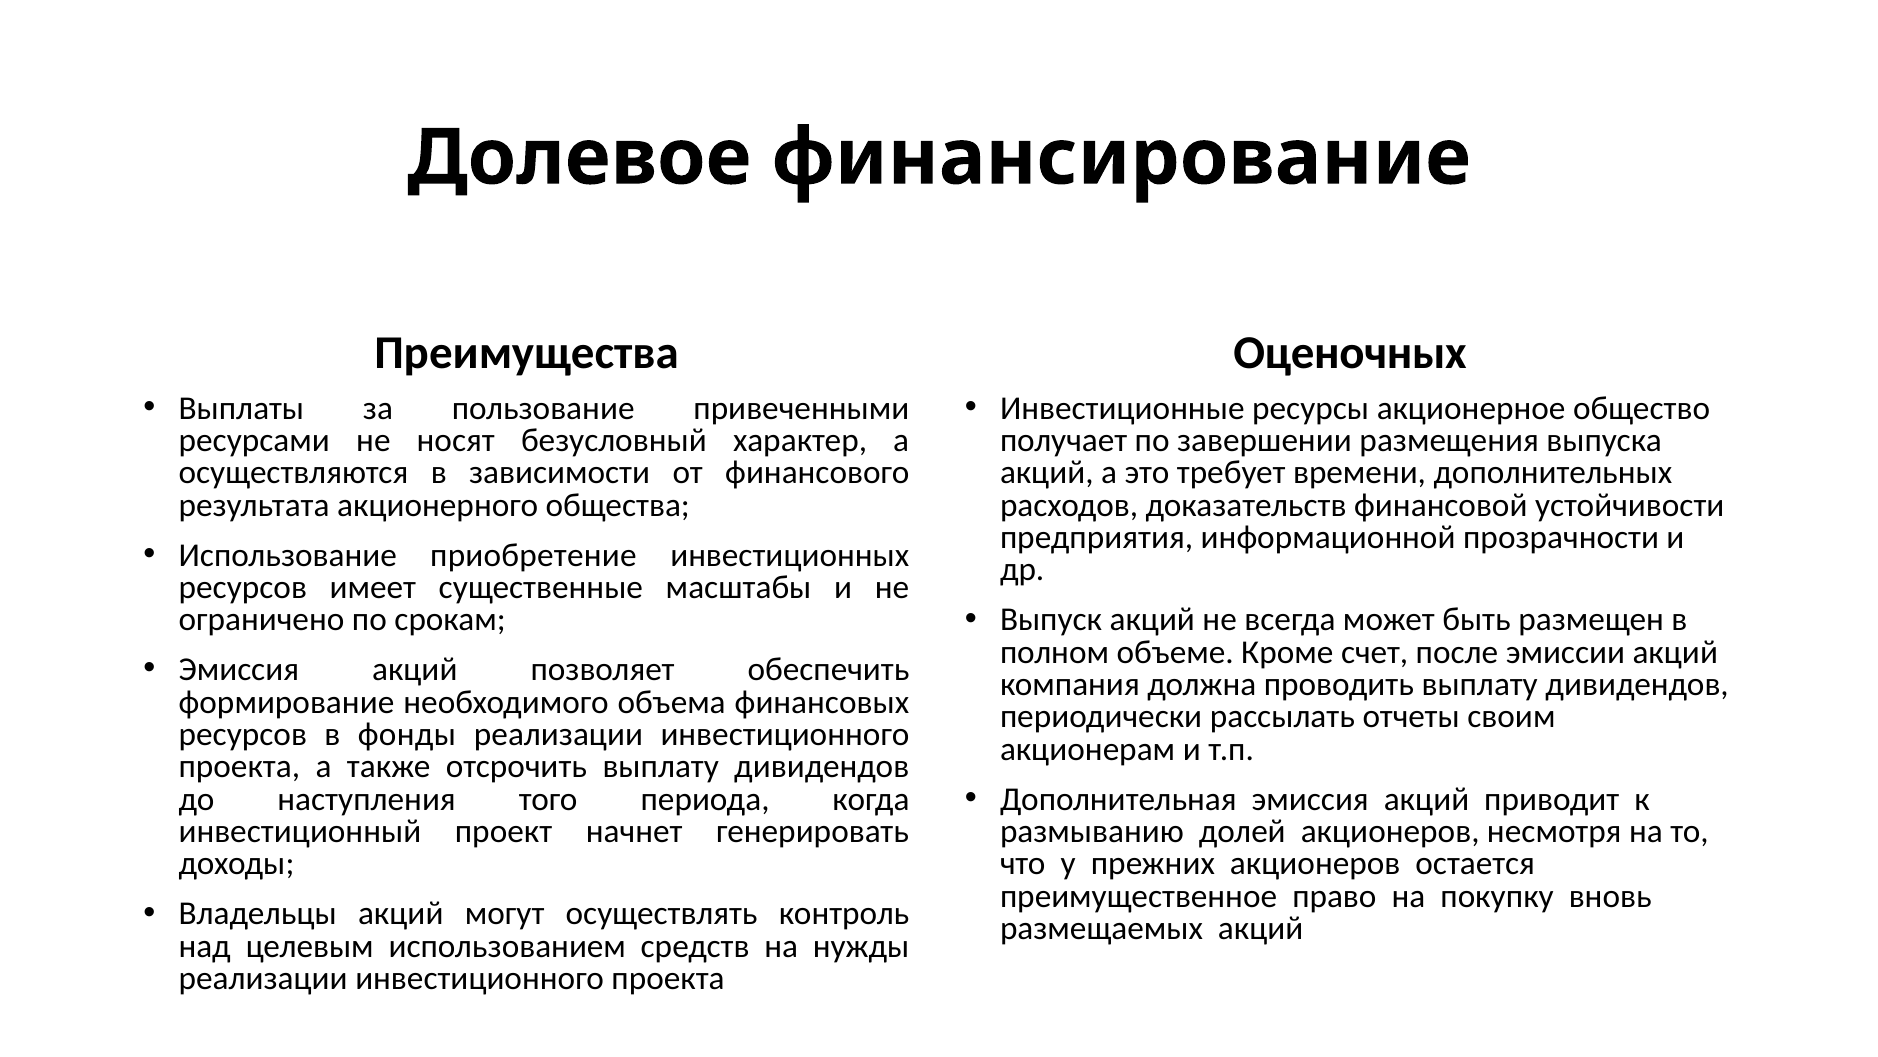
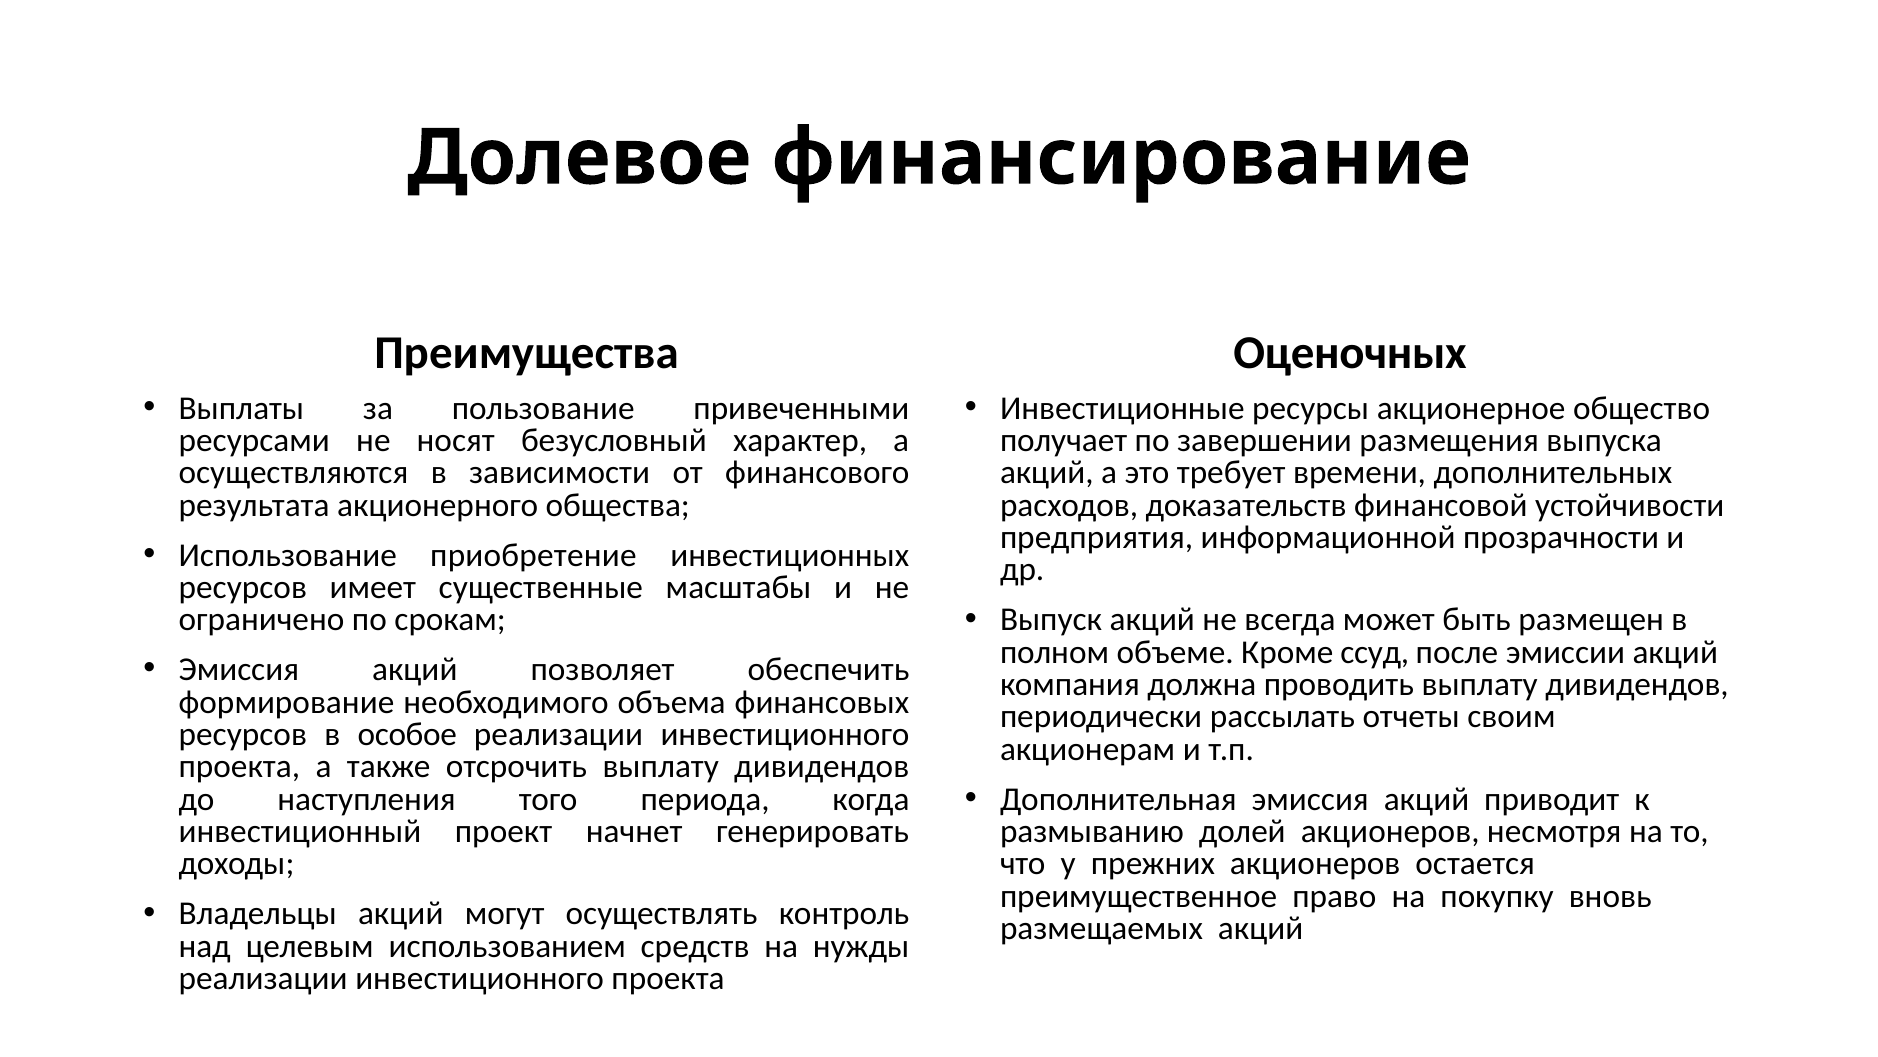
счет: счет -> ссуд
фонды: фонды -> особое
